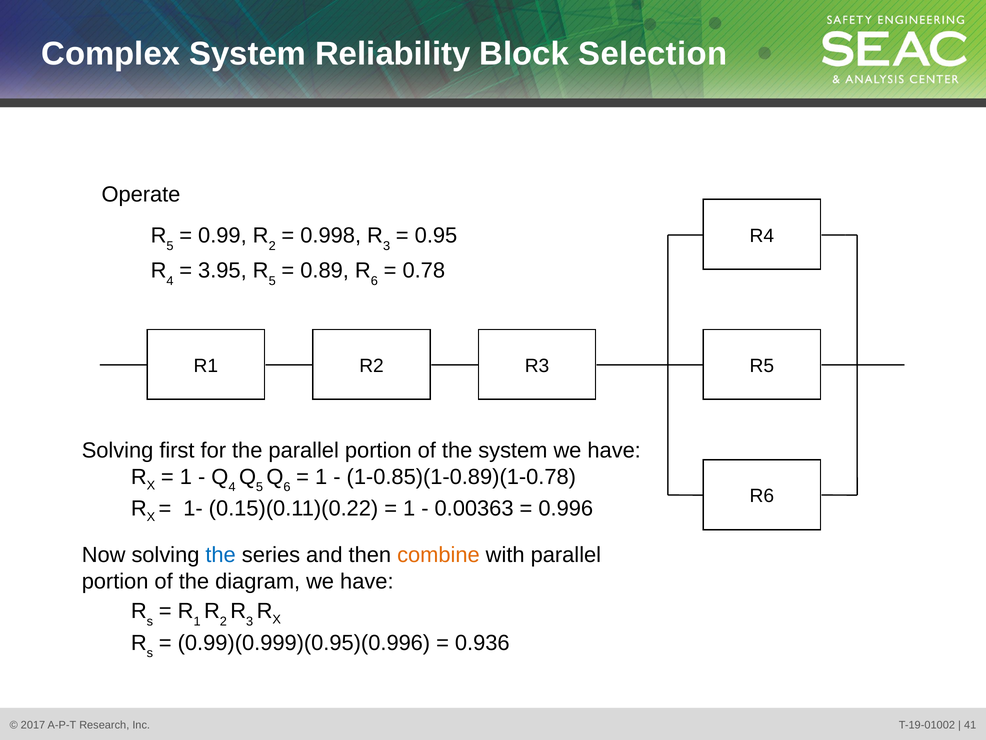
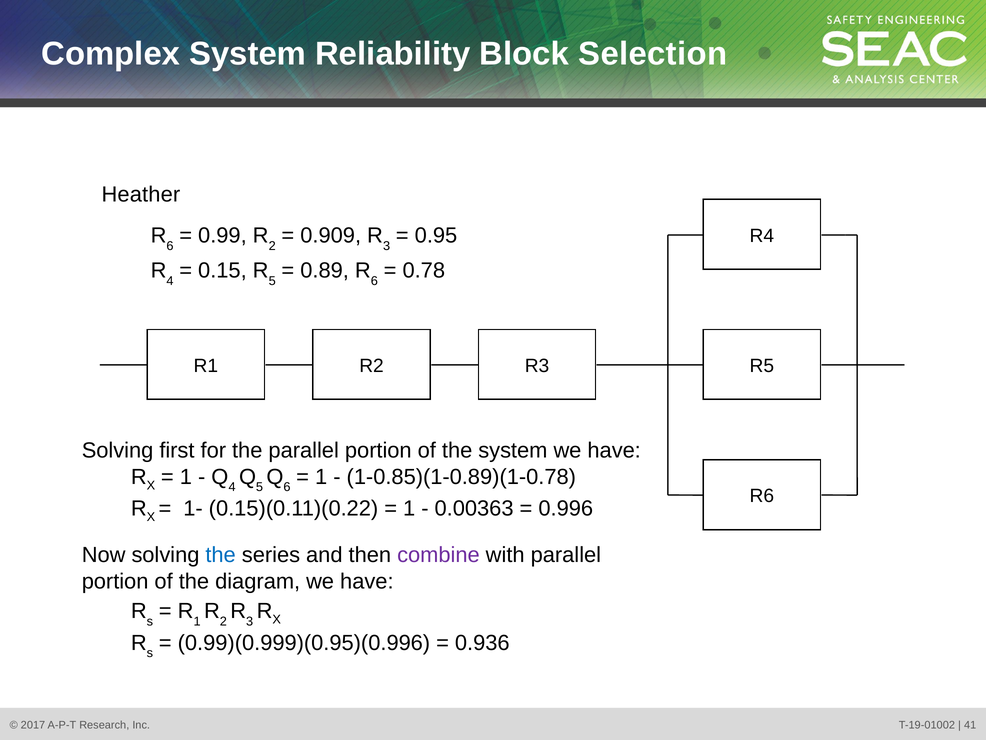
Operate: Operate -> Heather
5 at (170, 246): 5 -> 6
0.998: 0.998 -> 0.909
3.95: 3.95 -> 0.15
combine colour: orange -> purple
